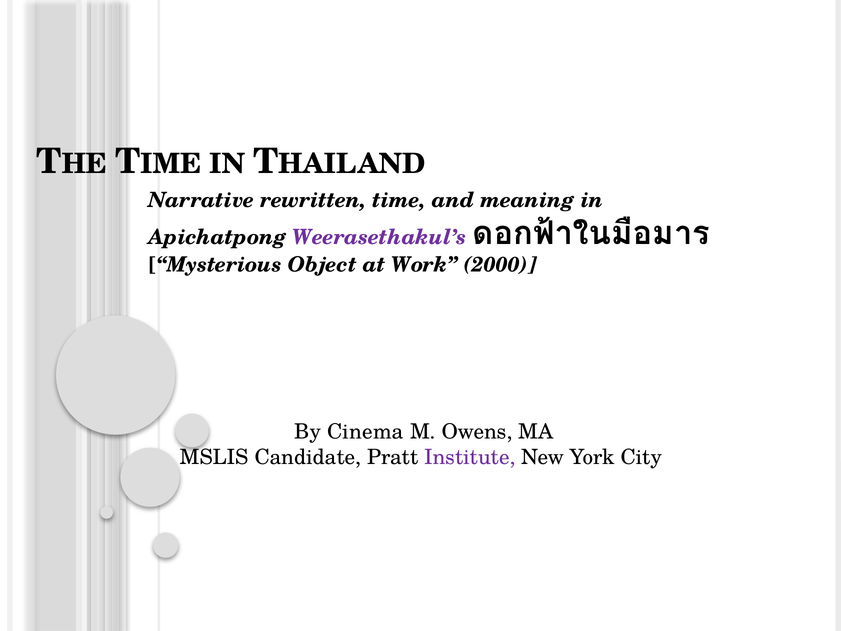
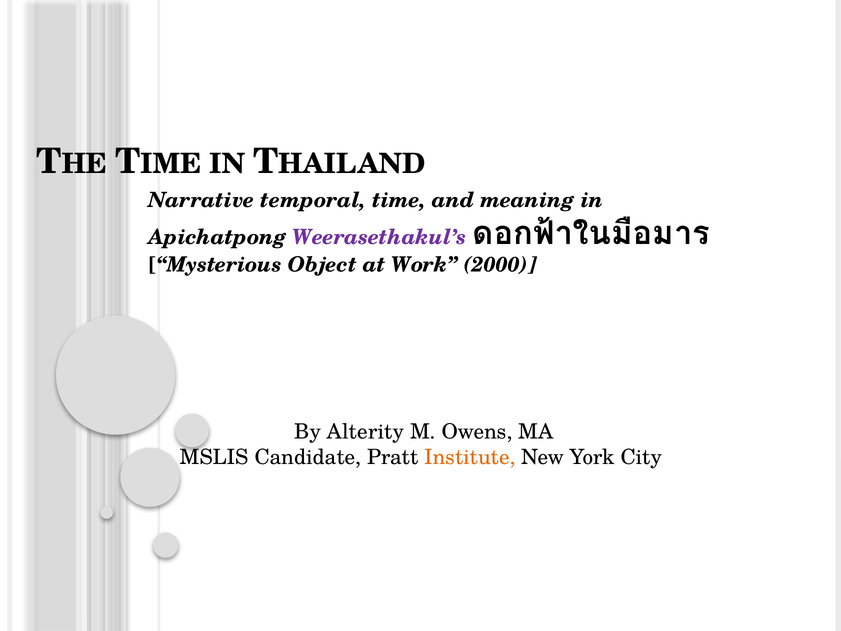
rewritten: rewritten -> temporal
Cinema: Cinema -> Alterity
Institute colour: purple -> orange
